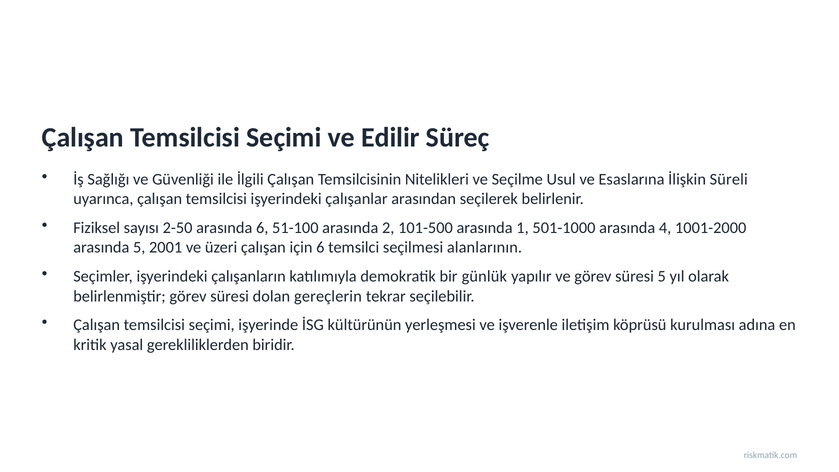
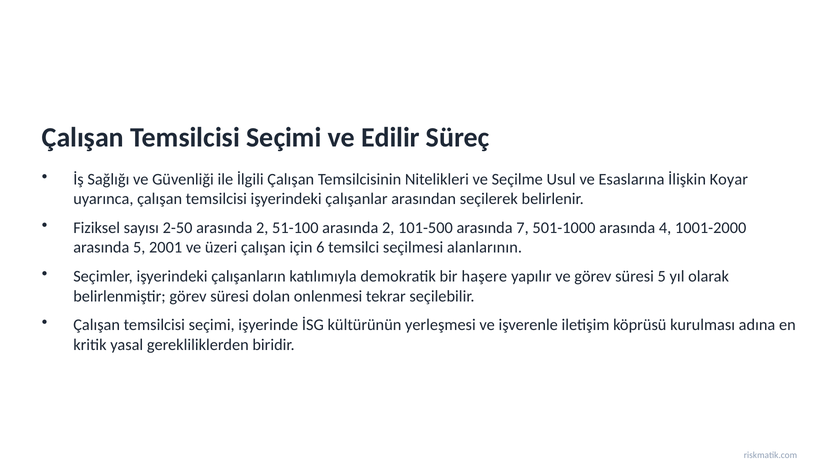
Süreli: Süreli -> Koyar
2-50 arasında 6: 6 -> 2
1: 1 -> 7
günlük: günlük -> haşere
gereçlerin: gereçlerin -> onlenmesi
